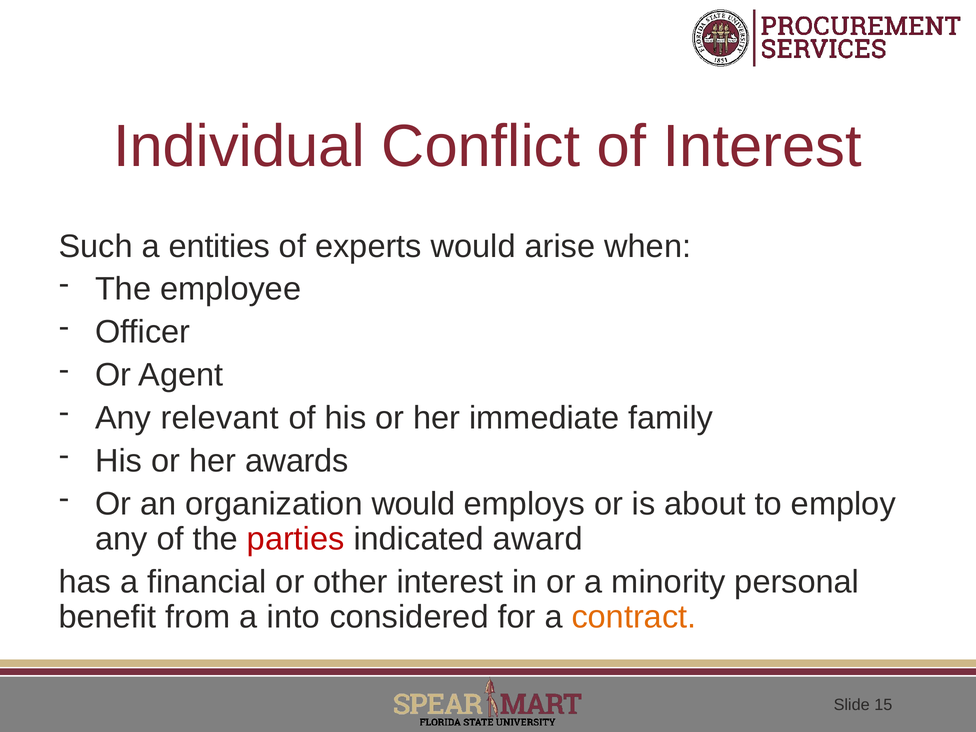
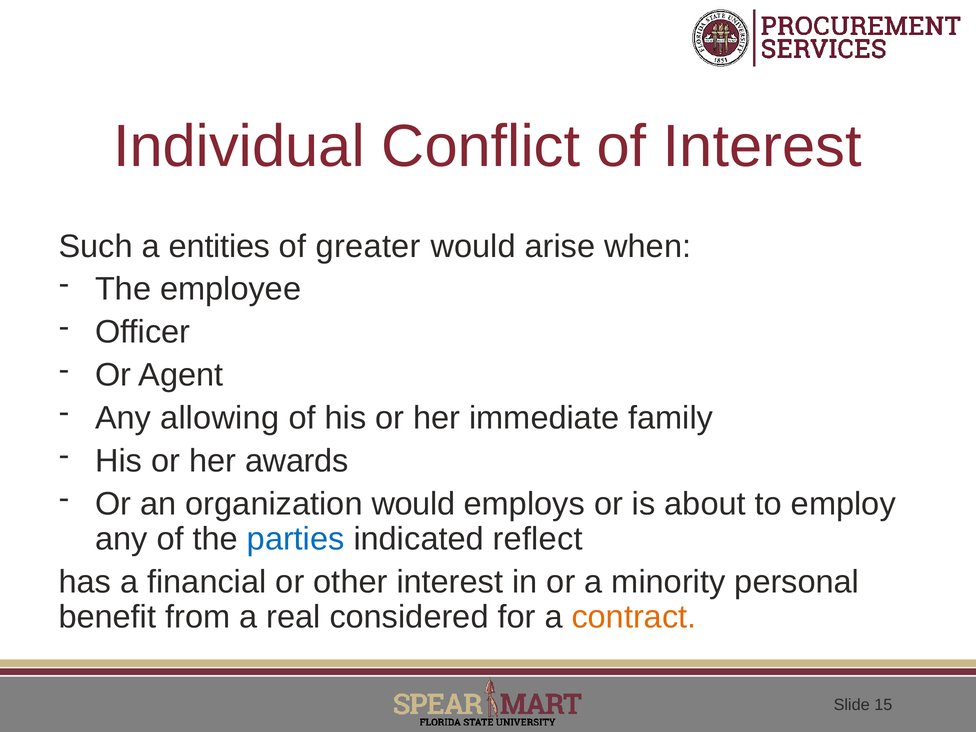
experts: experts -> greater
relevant: relevant -> allowing
parties colour: red -> blue
award: award -> reflect
into: into -> real
